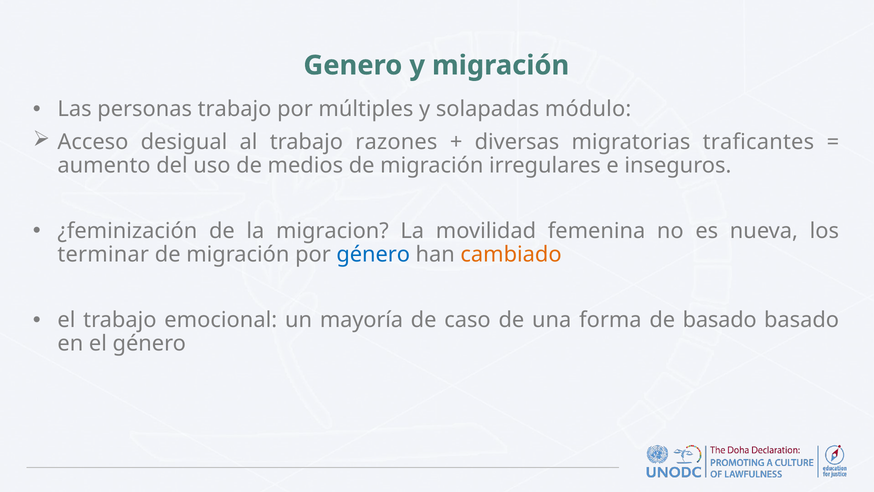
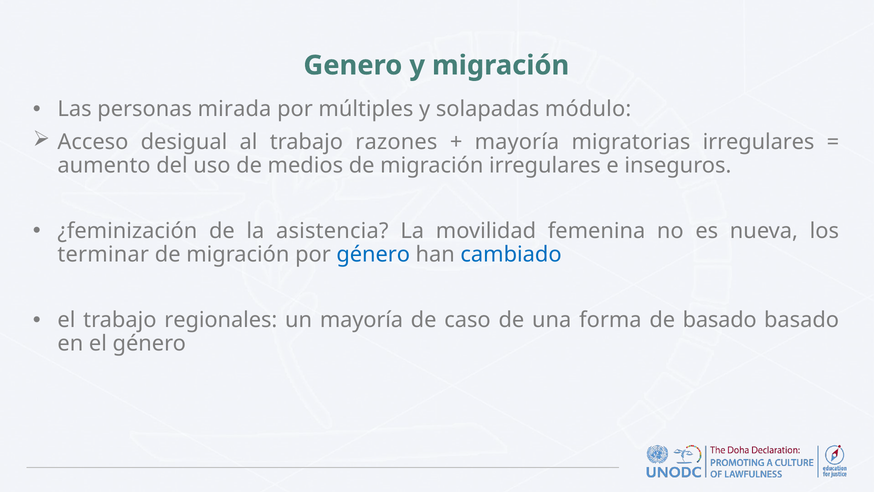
personas trabajo: trabajo -> mirada
diversas at (517, 142): diversas -> mayoría
migratorias traficantes: traficantes -> irregulares
migracion: migracion -> asistencia
cambiado colour: orange -> blue
emocional: emocional -> regionales
